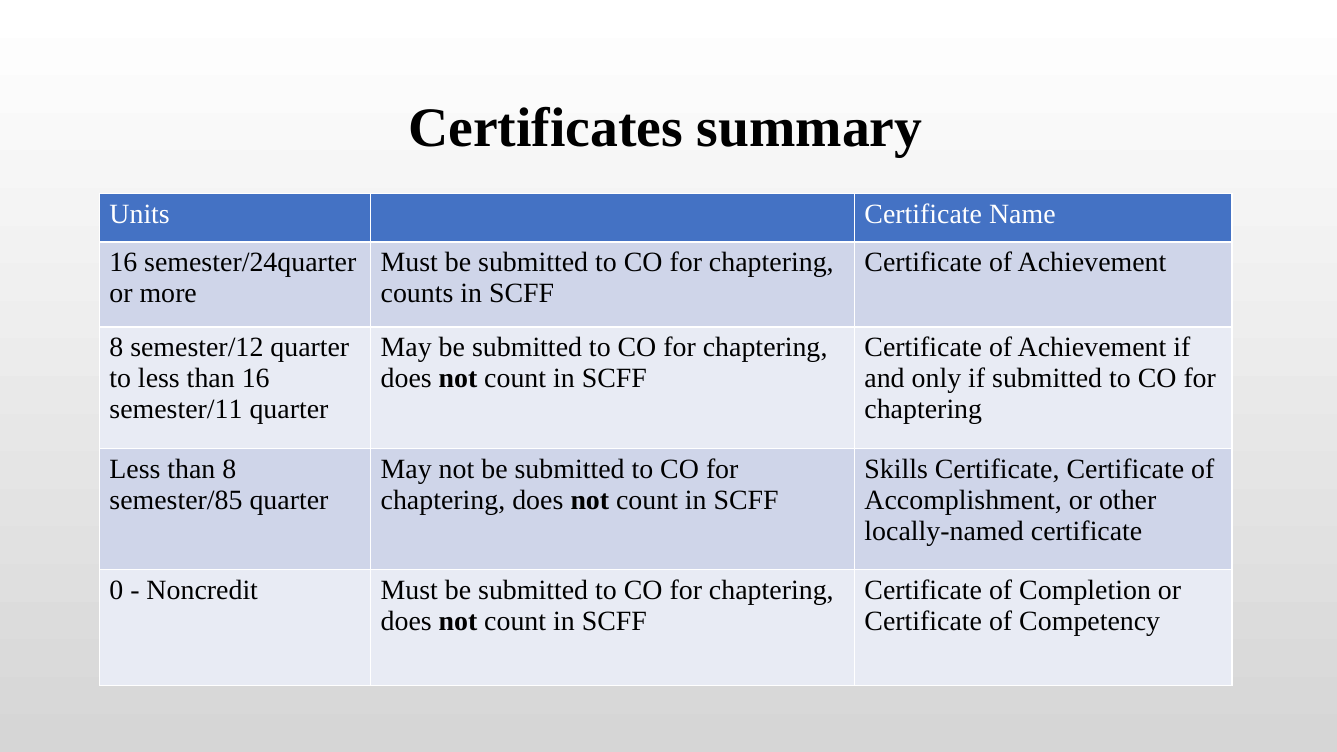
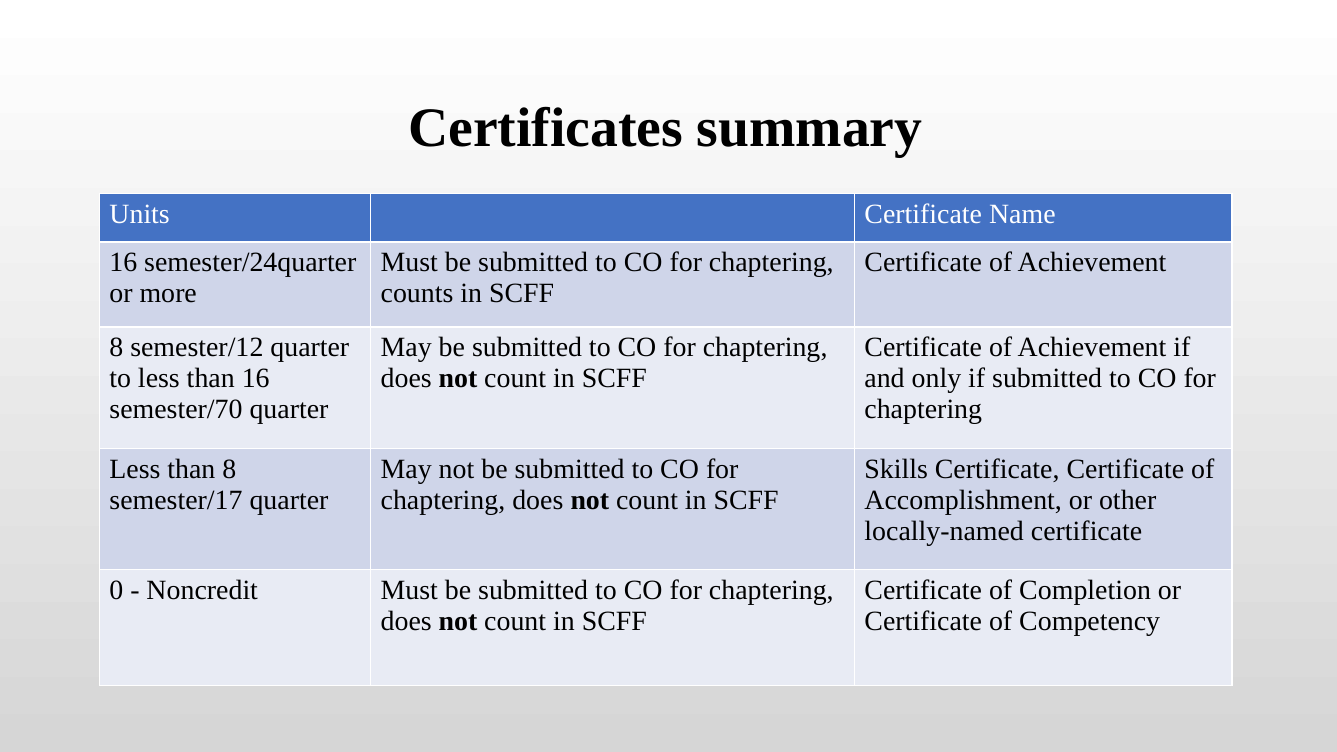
semester/11: semester/11 -> semester/70
semester/85: semester/85 -> semester/17
